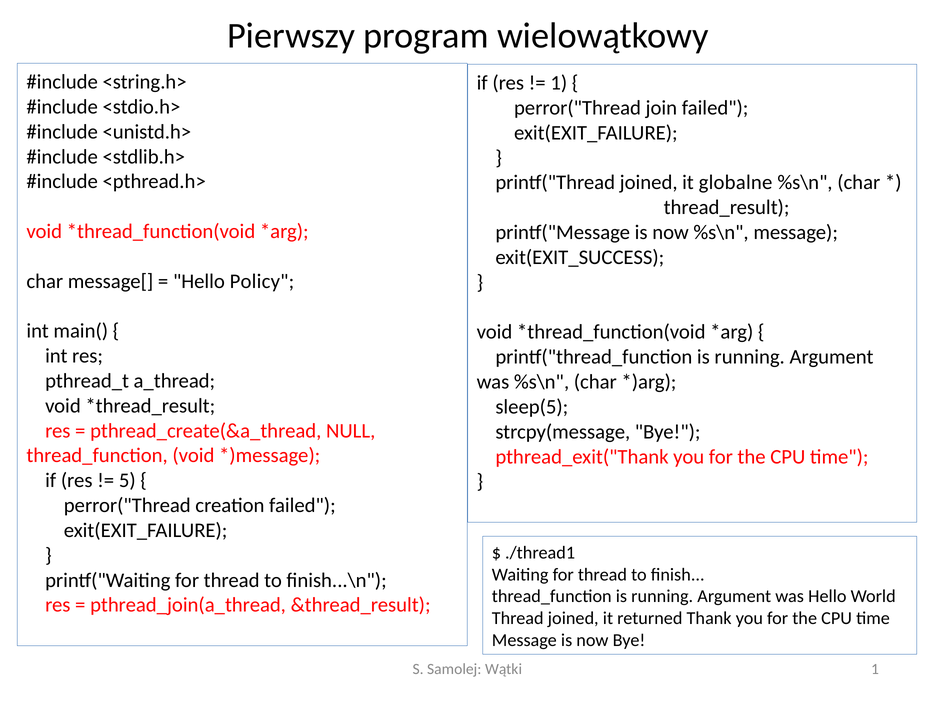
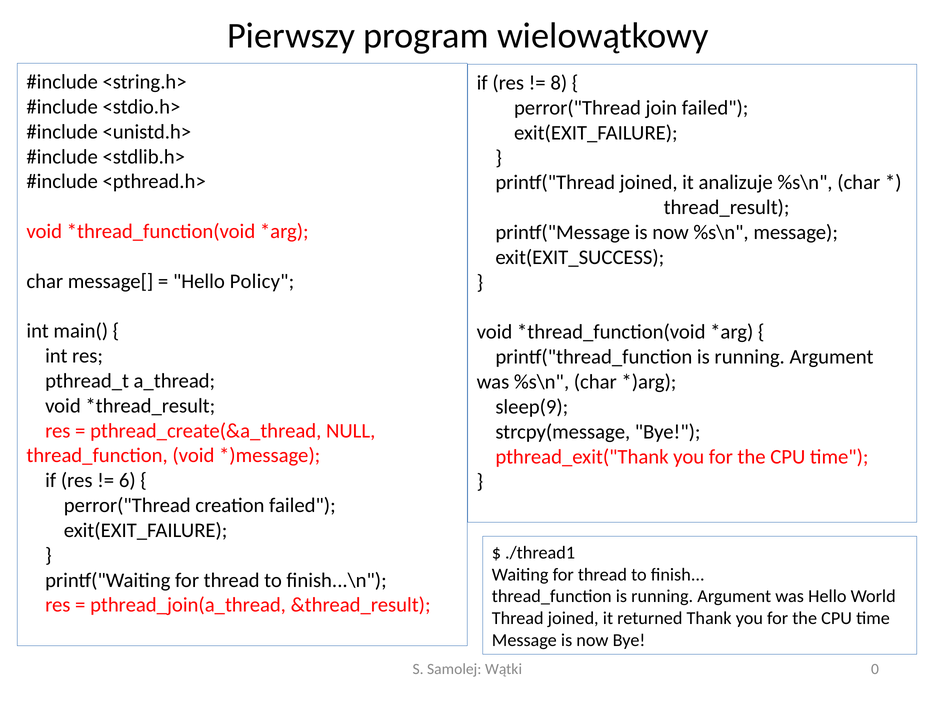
1 at (559, 83): 1 -> 8
globalne: globalne -> analizuje
sleep(5: sleep(5 -> sleep(9
5: 5 -> 6
Wątki 1: 1 -> 0
